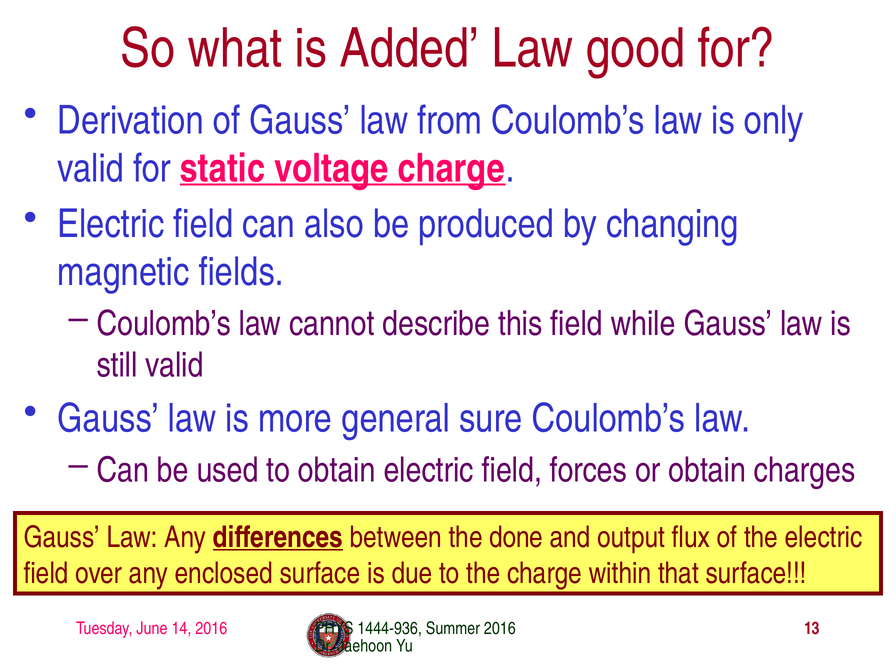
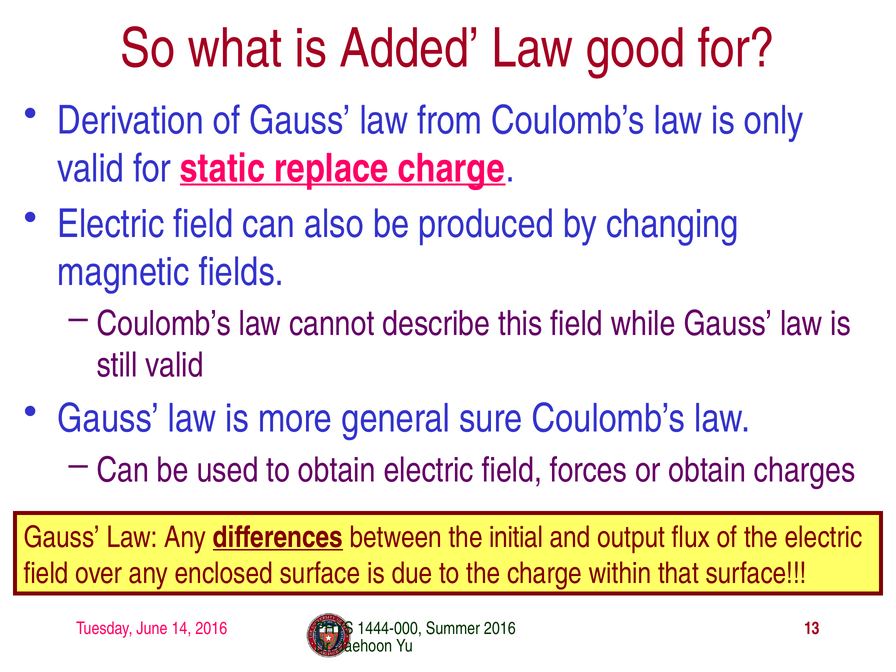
voltage: voltage -> replace
done: done -> initial
1444-936: 1444-936 -> 1444-000
